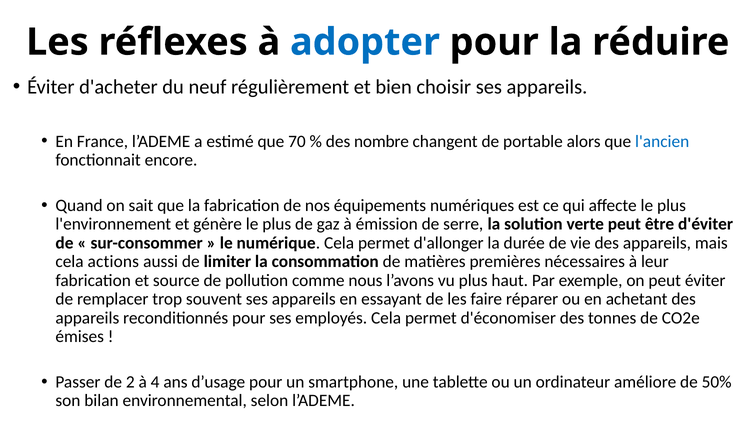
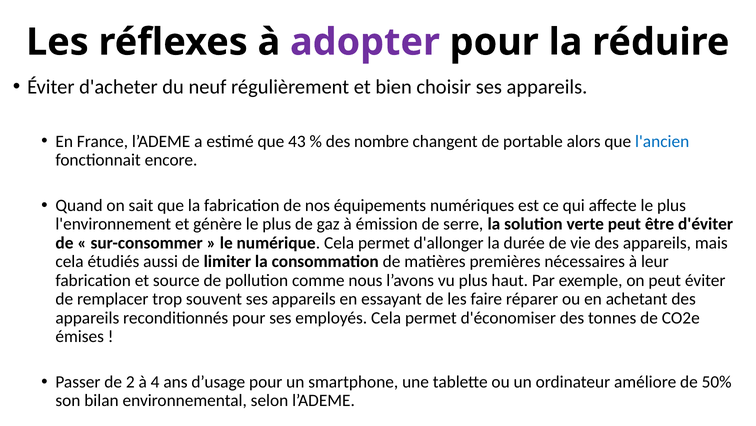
adopter colour: blue -> purple
70: 70 -> 43
actions: actions -> étudiés
